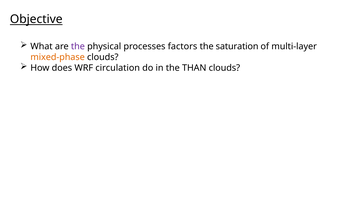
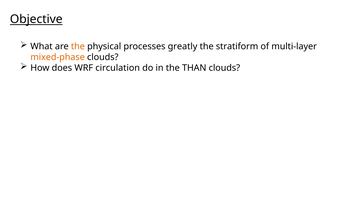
the at (78, 47) colour: purple -> orange
factors: factors -> greatly
saturation: saturation -> stratiform
